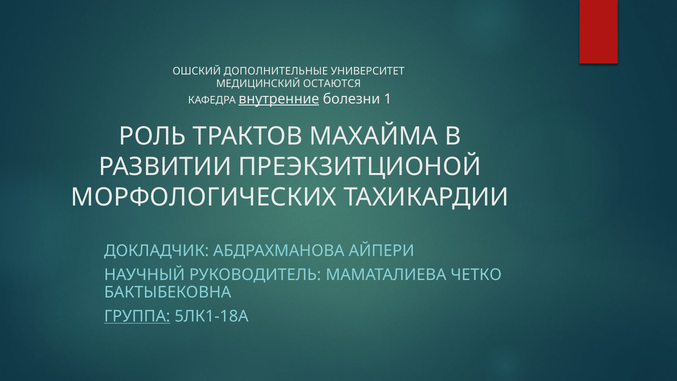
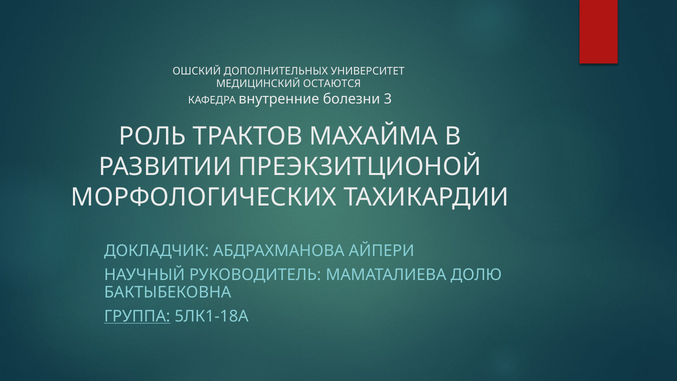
ДОПОЛНИТЕЛЬНЫЕ: ДОПОЛНИТЕЛЬНЫЕ -> ДОПОЛНИТЕЛЬНЫХ
внутренние underline: present -> none
1: 1 -> 3
ЧЕТКО: ЧЕТКО -> ДОЛЮ
